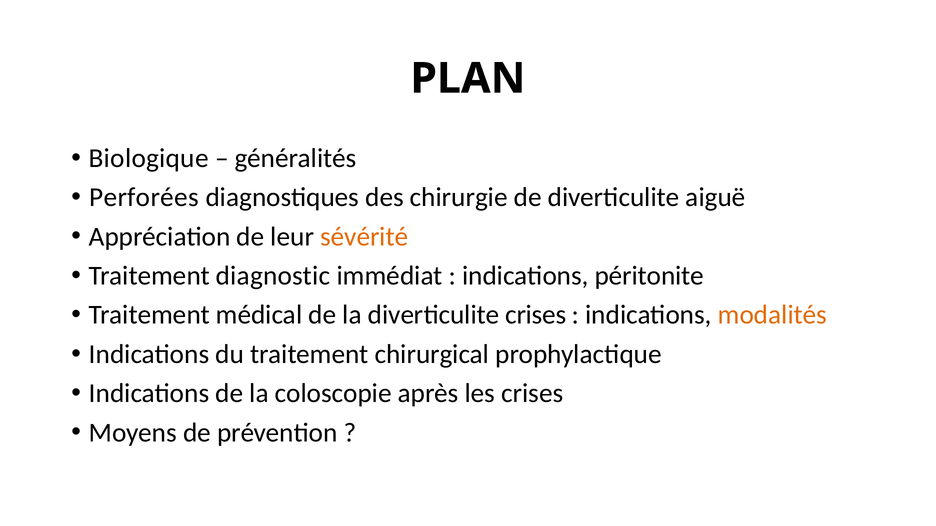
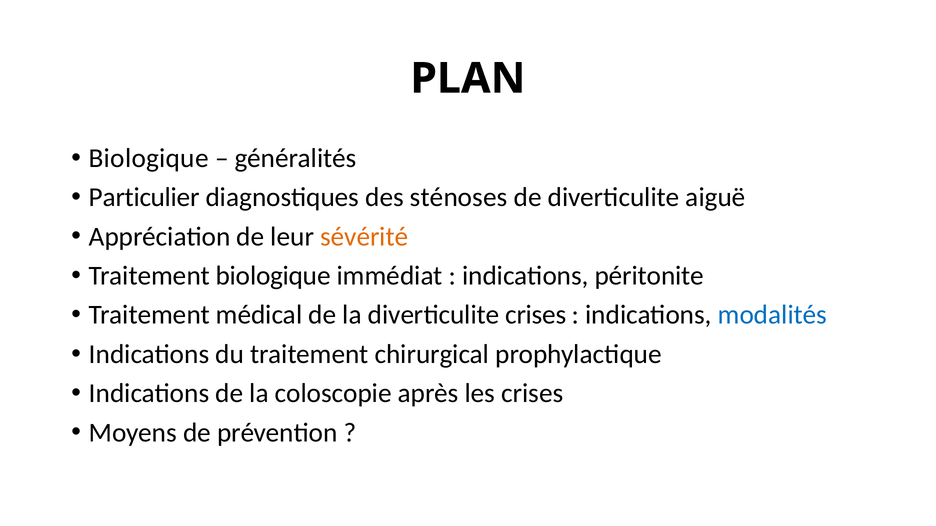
Perforées: Perforées -> Particulier
chirurgie: chirurgie -> sténoses
Traitement diagnostic: diagnostic -> biologique
modalités colour: orange -> blue
